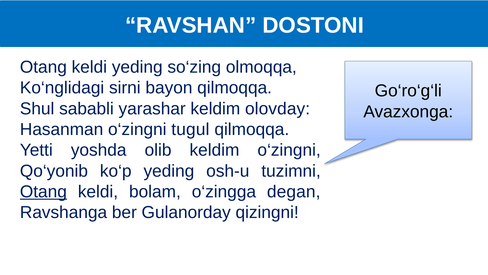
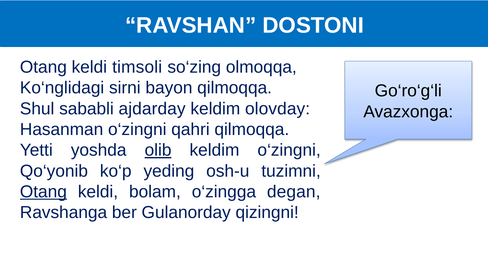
keldi yeding: yeding -> timsoli
yarashar: yarashar -> ajdarday
tugul: tugul -> qahri
olib underline: none -> present
